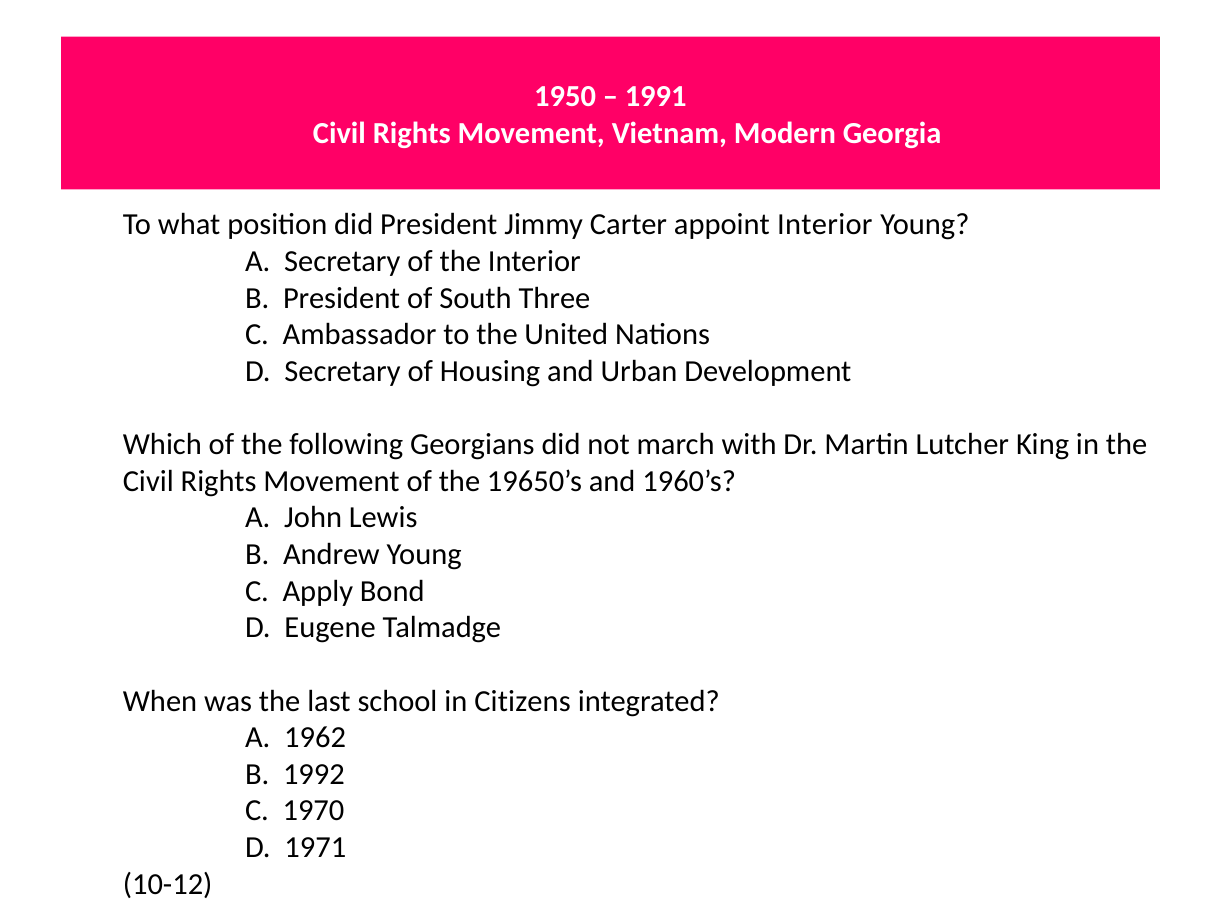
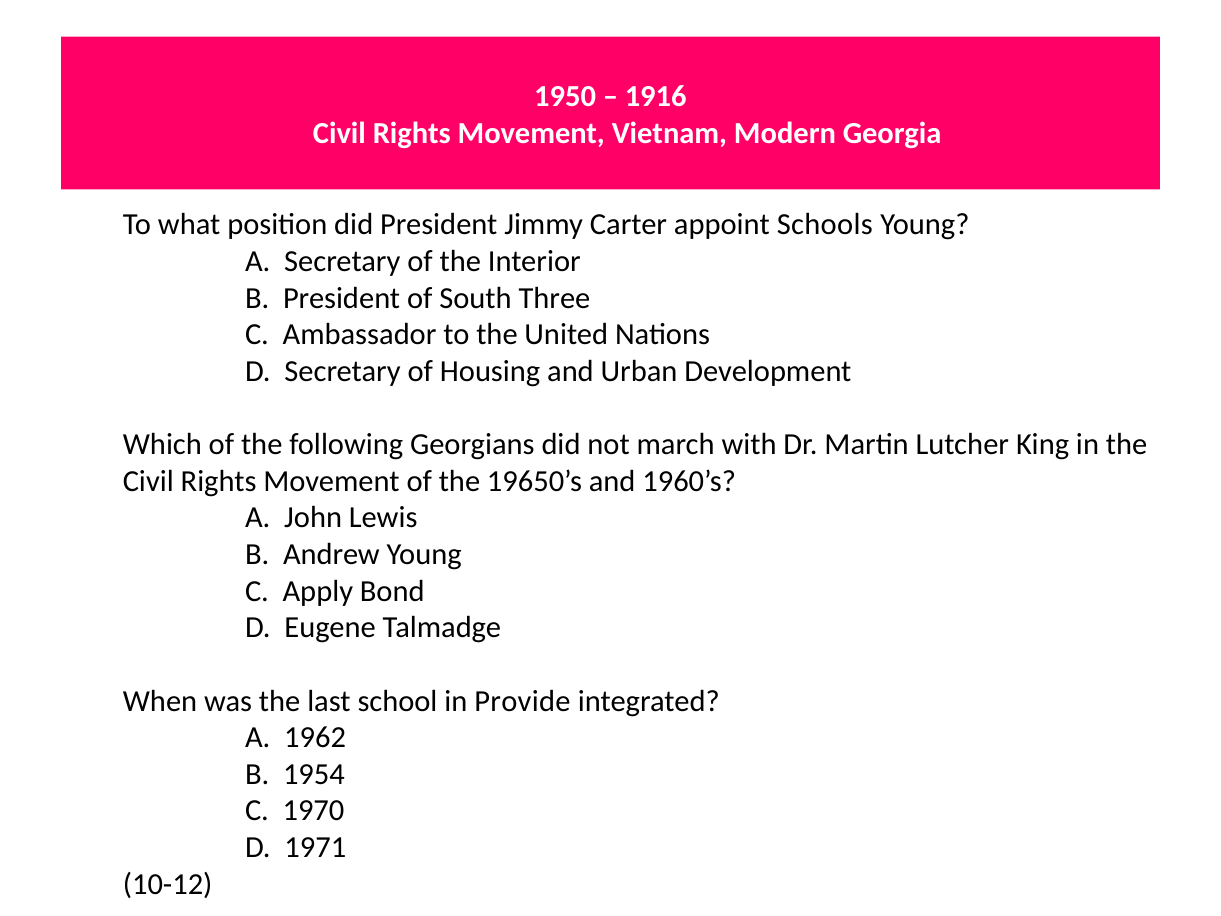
1991: 1991 -> 1916
appoint Interior: Interior -> Schools
Citizens: Citizens -> Provide
1992: 1992 -> 1954
